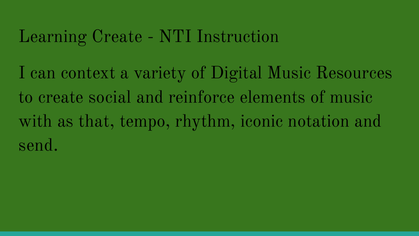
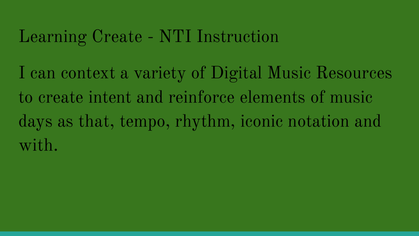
social: social -> intent
with: with -> days
send: send -> with
